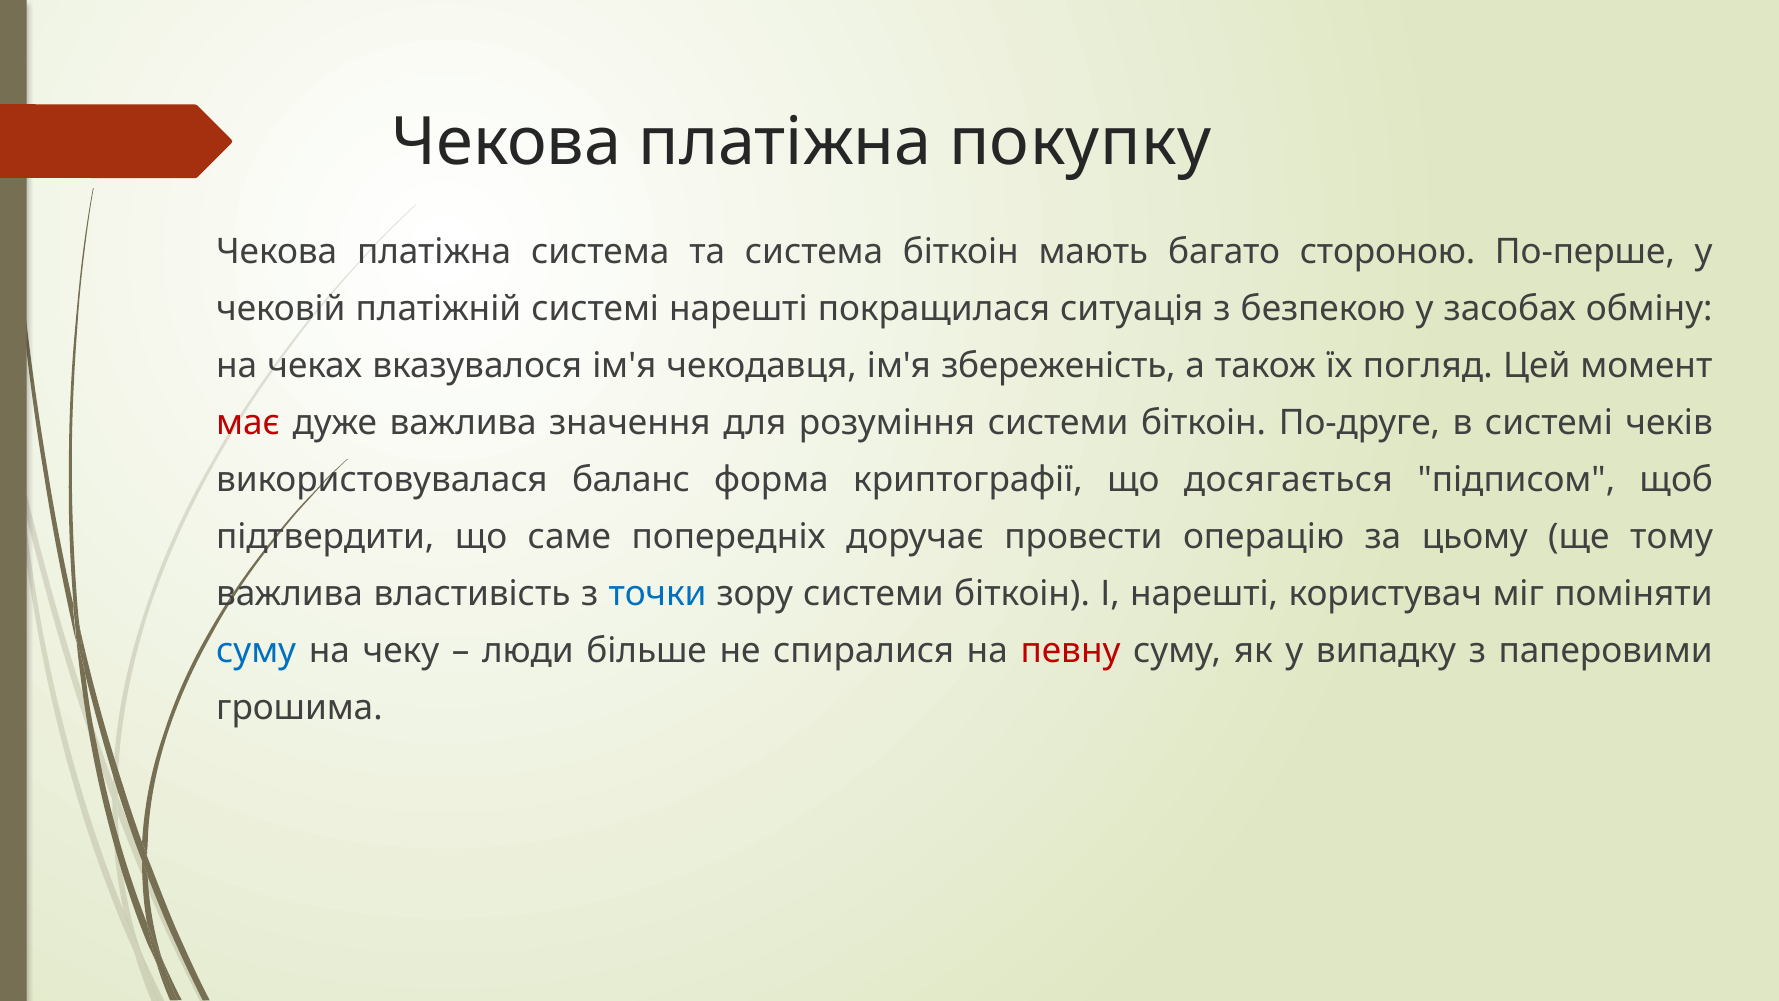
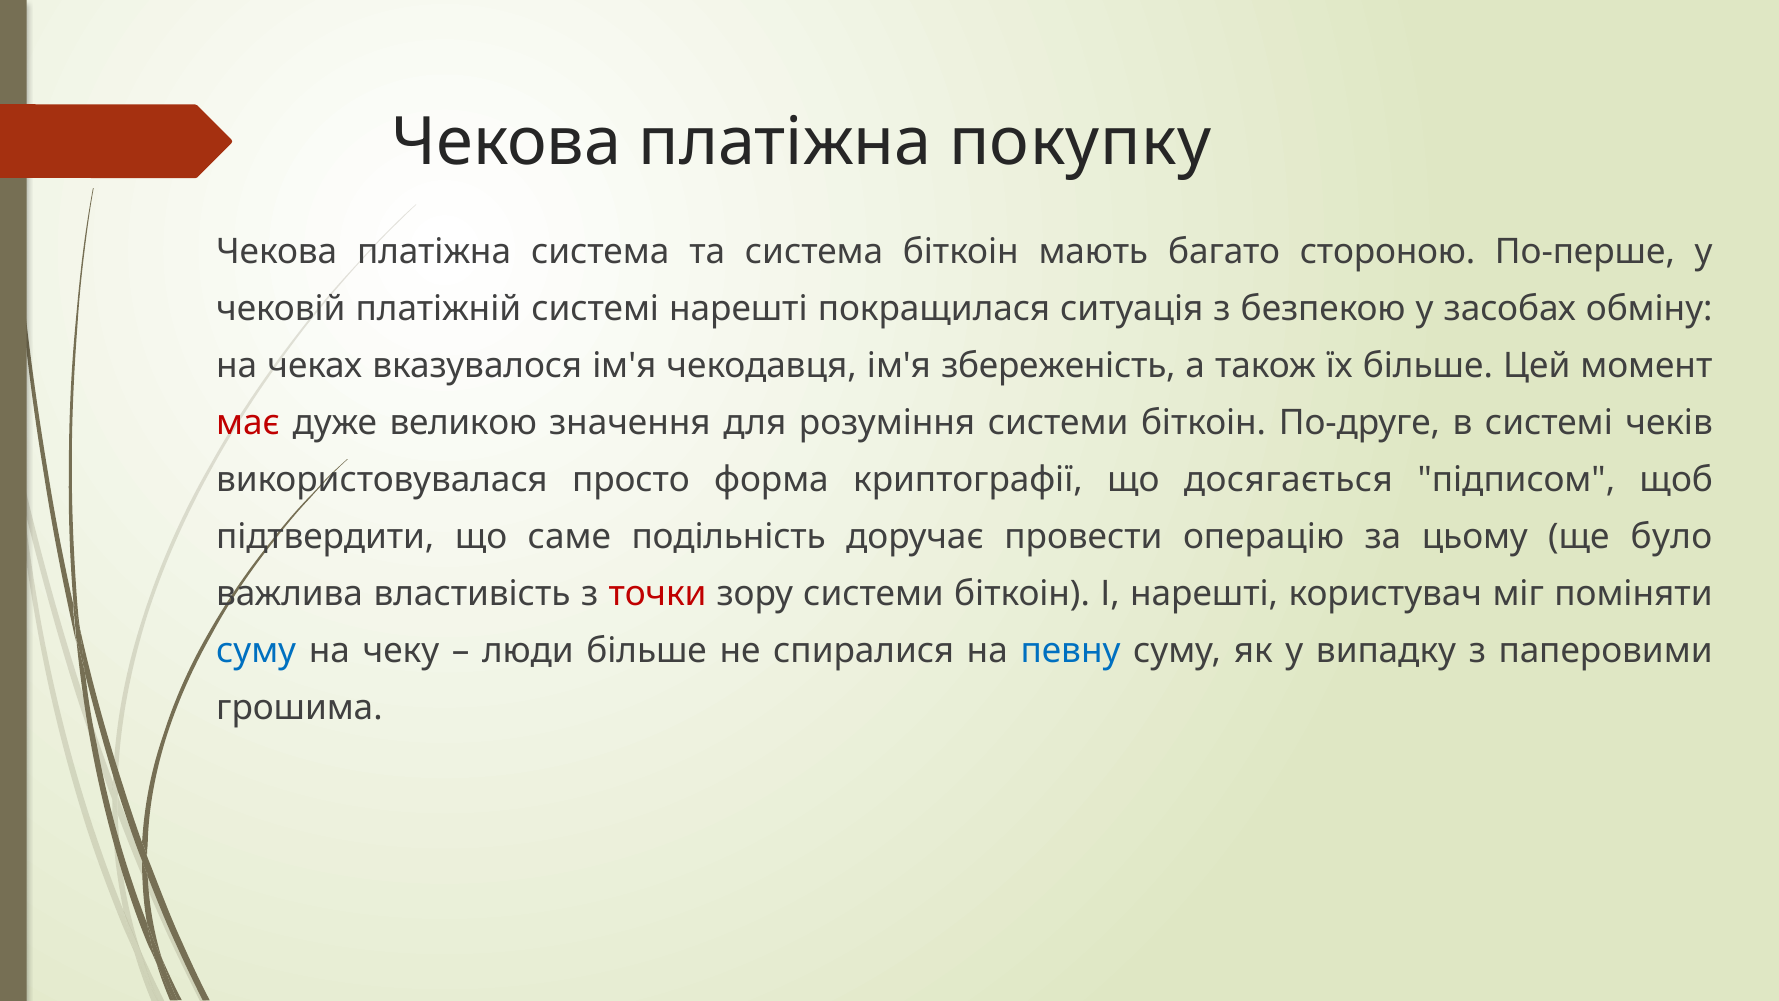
їх погляд: погляд -> більше
дуже важлива: важлива -> великою
баланс: баланс -> просто
попередніх: попередніх -> подільність
тому: тому -> було
точки colour: blue -> red
певну colour: red -> blue
